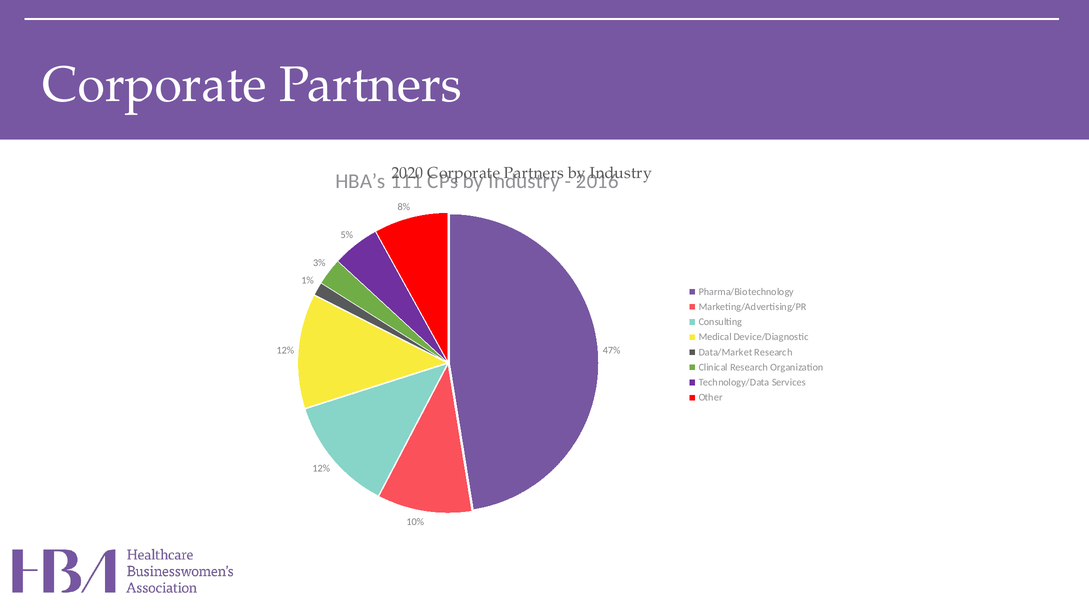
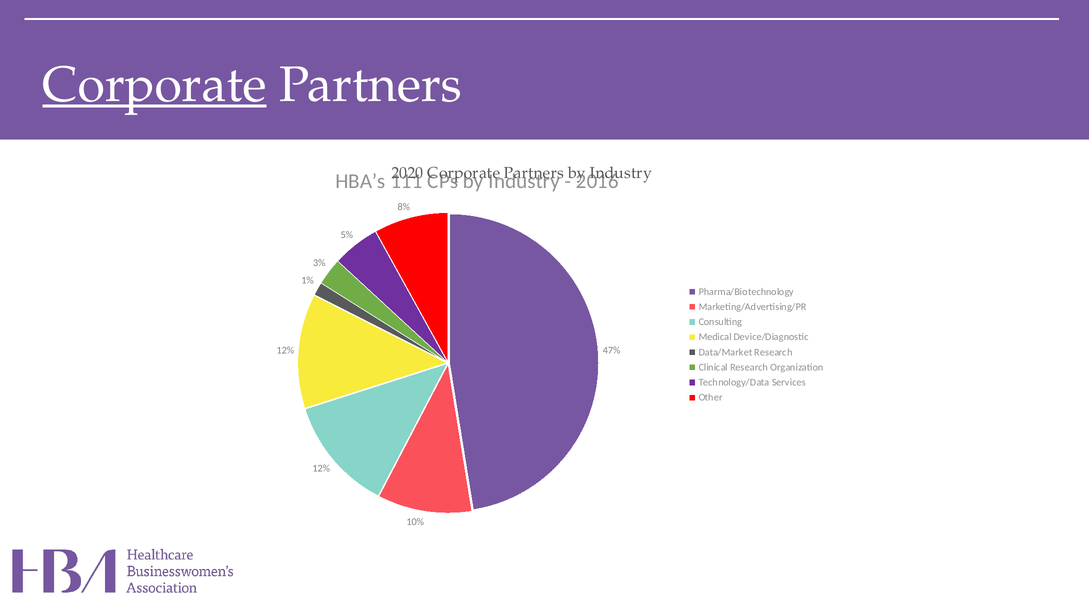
Corporate at (155, 85) underline: none -> present
